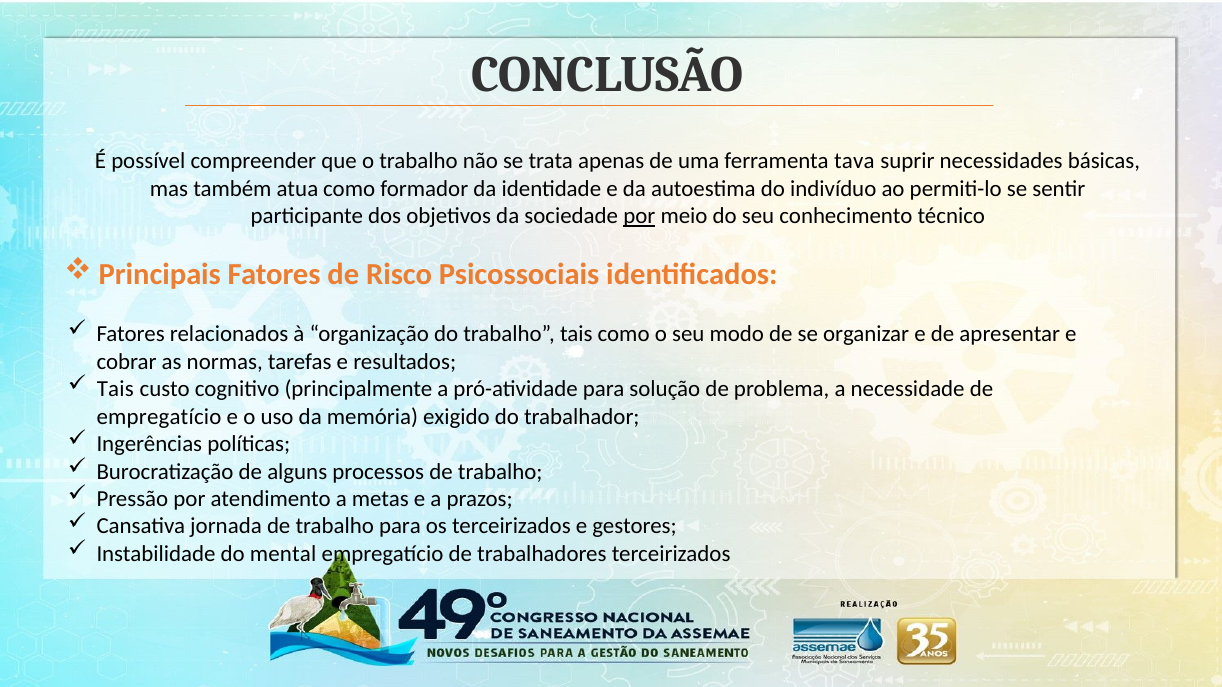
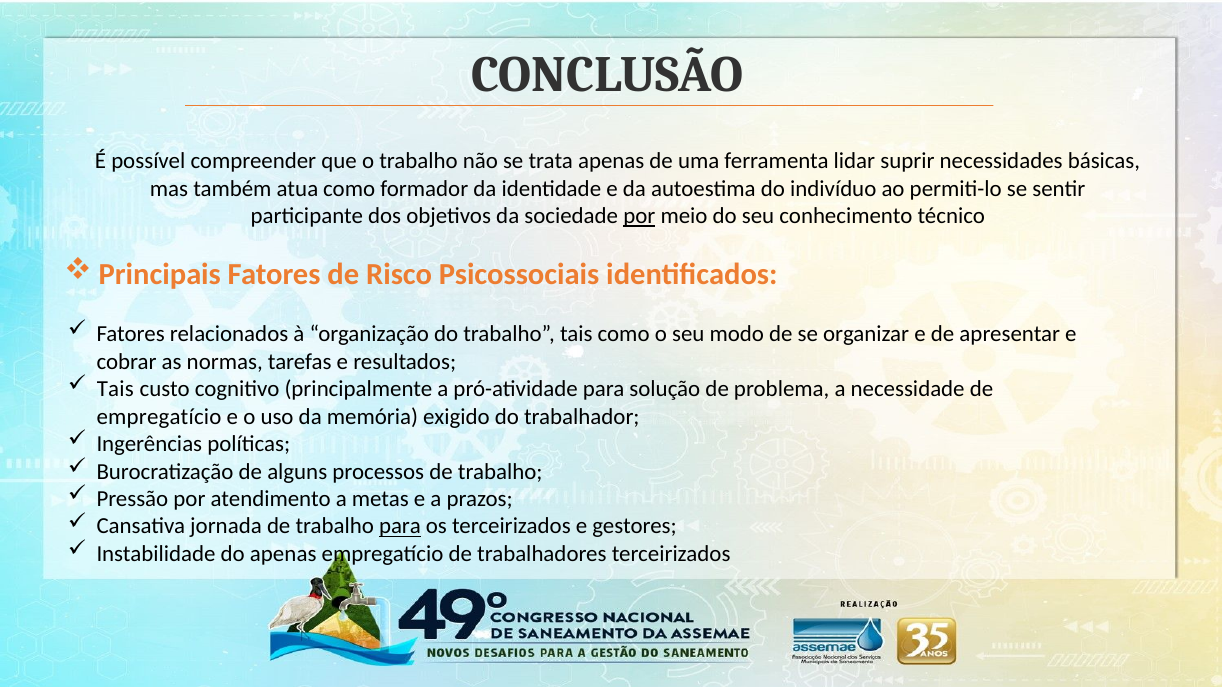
tava: tava -> lidar
para at (400, 527) underline: none -> present
do mental: mental -> apenas
